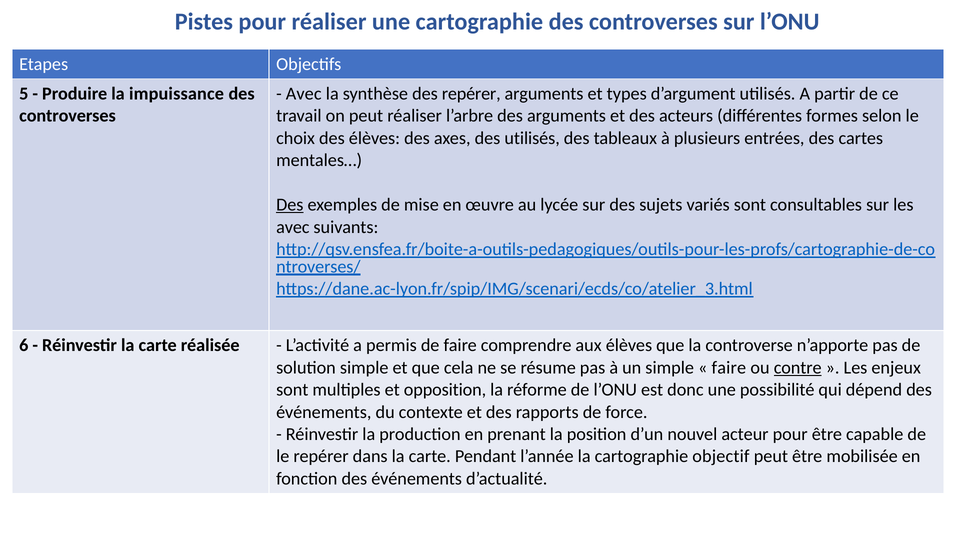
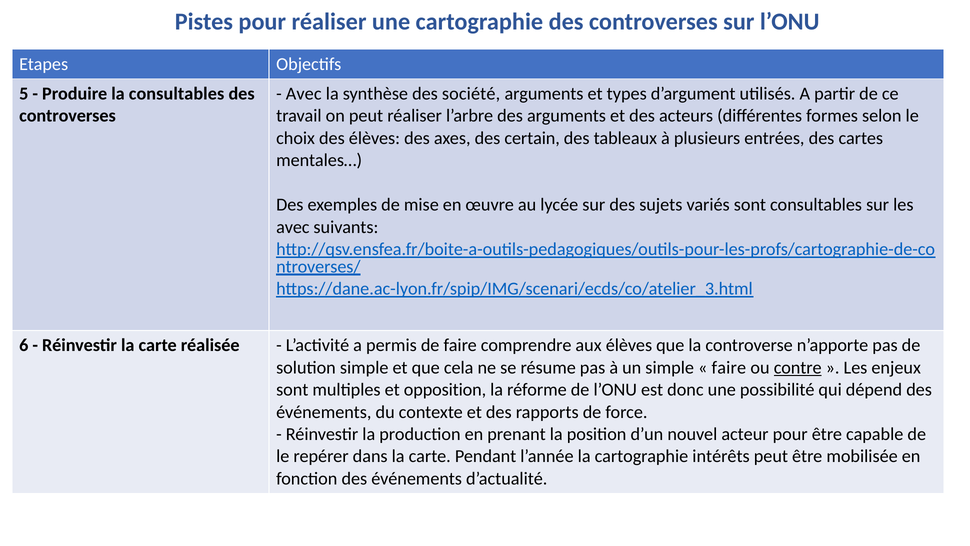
la impuissance: impuissance -> consultables
des repérer: repérer -> société
des utilisés: utilisés -> certain
Des at (290, 205) underline: present -> none
objectif: objectif -> intérêts
